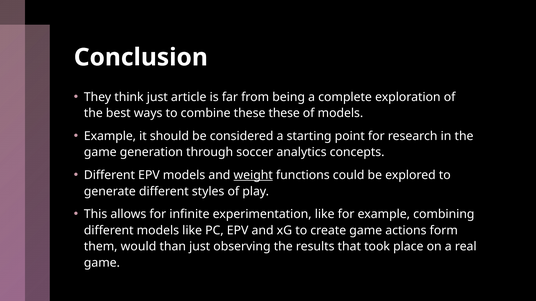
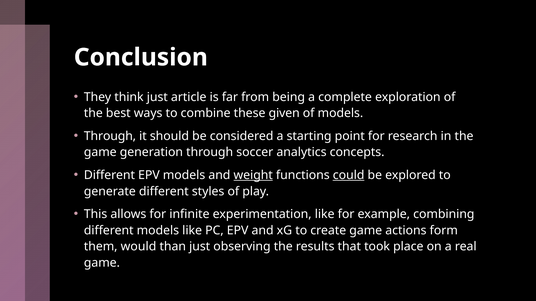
these these: these -> given
Example at (110, 136): Example -> Through
could underline: none -> present
